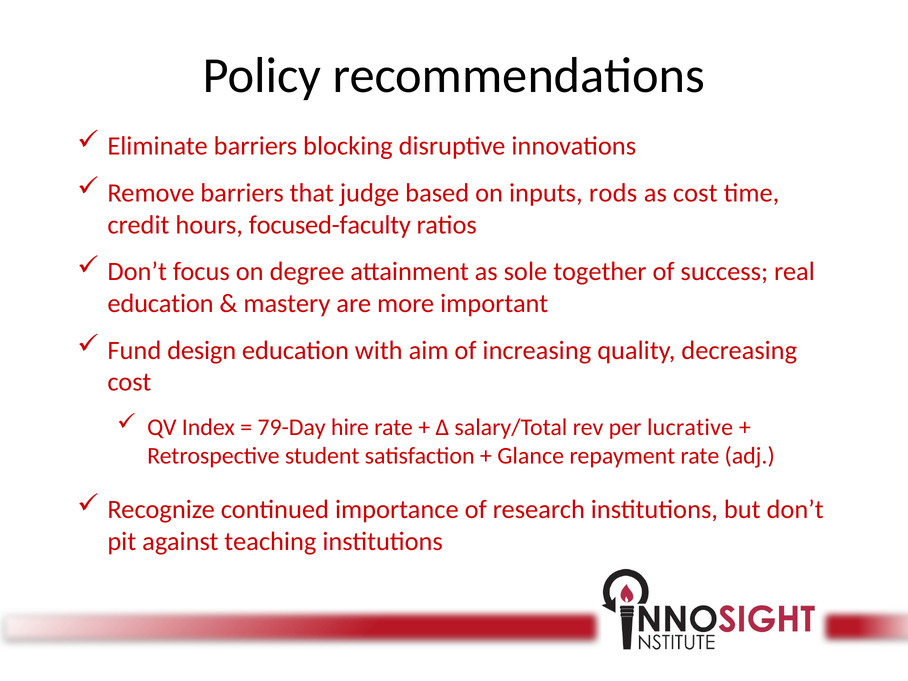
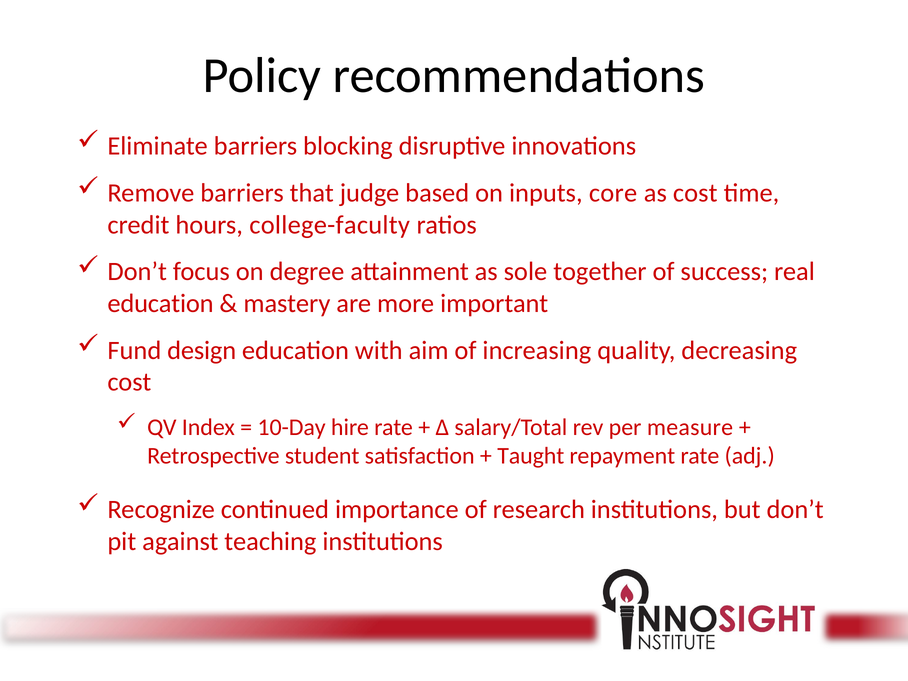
rods: rods -> core
focused-faculty: focused-faculty -> college-faculty
79-Day: 79-Day -> 10-Day
lucrative: lucrative -> measure
Glance: Glance -> Taught
